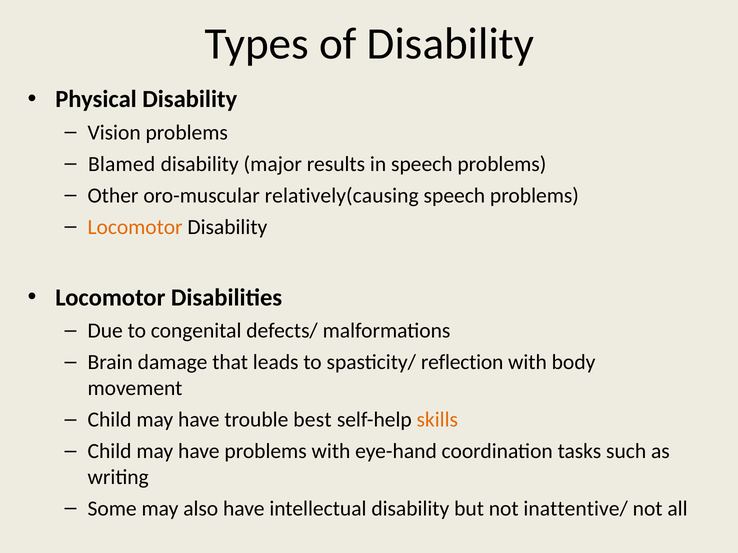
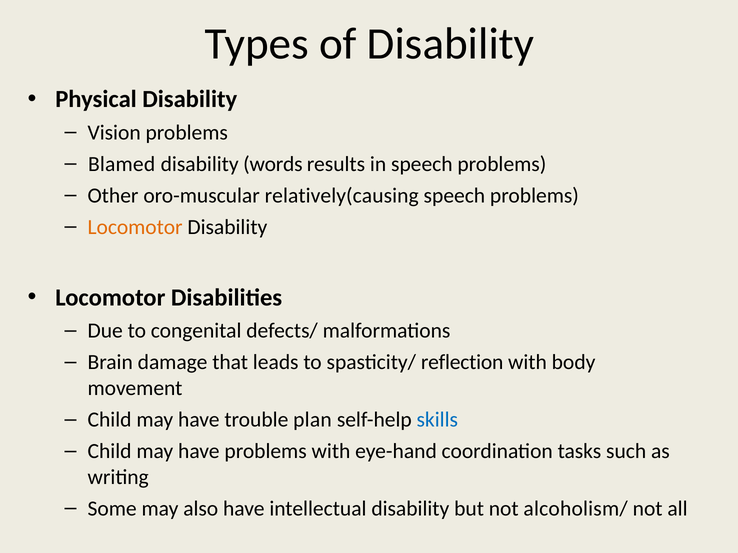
major: major -> words
best: best -> plan
skills colour: orange -> blue
inattentive/: inattentive/ -> alcoholism/
